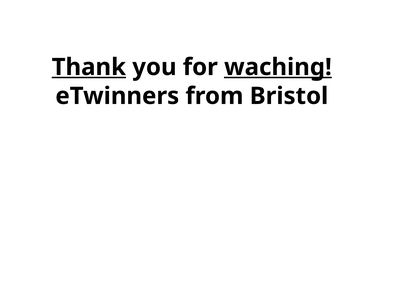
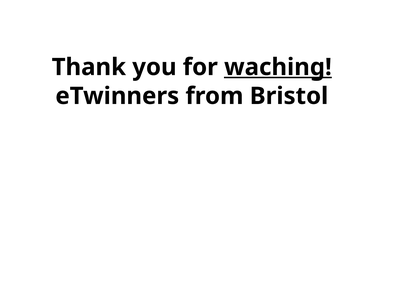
Thank underline: present -> none
